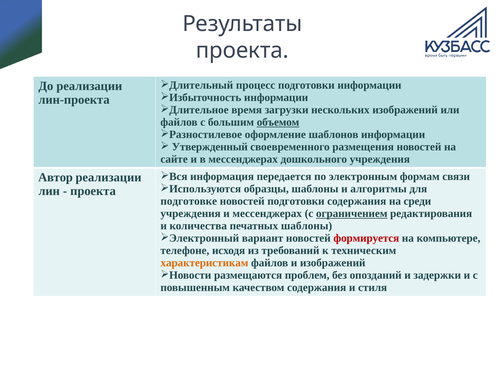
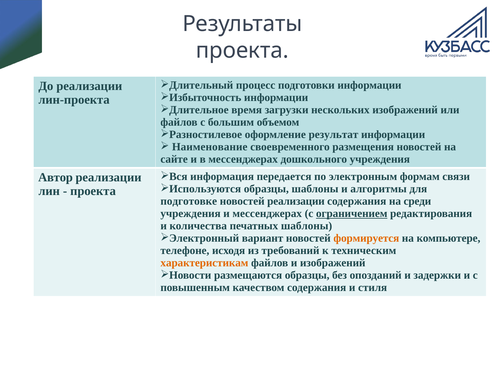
объемом underline: present -> none
шаблонов: шаблонов -> результат
Утвержденный: Утвержденный -> Наименование
новостей подготовки: подготовки -> реализации
формируется colour: red -> orange
размещаются проблем: проблем -> образцы
